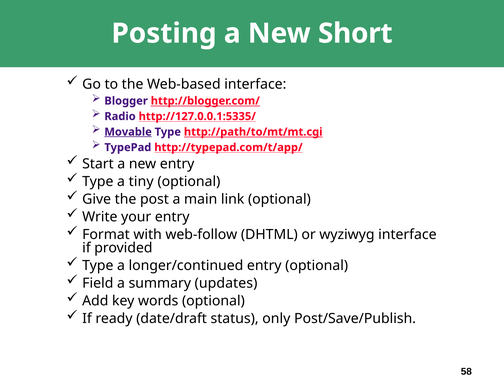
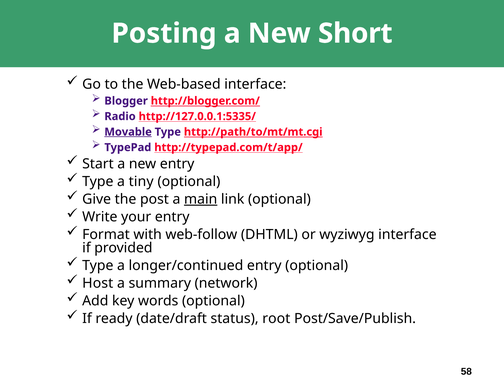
main underline: none -> present
Field: Field -> Host
updates: updates -> network
only: only -> root
